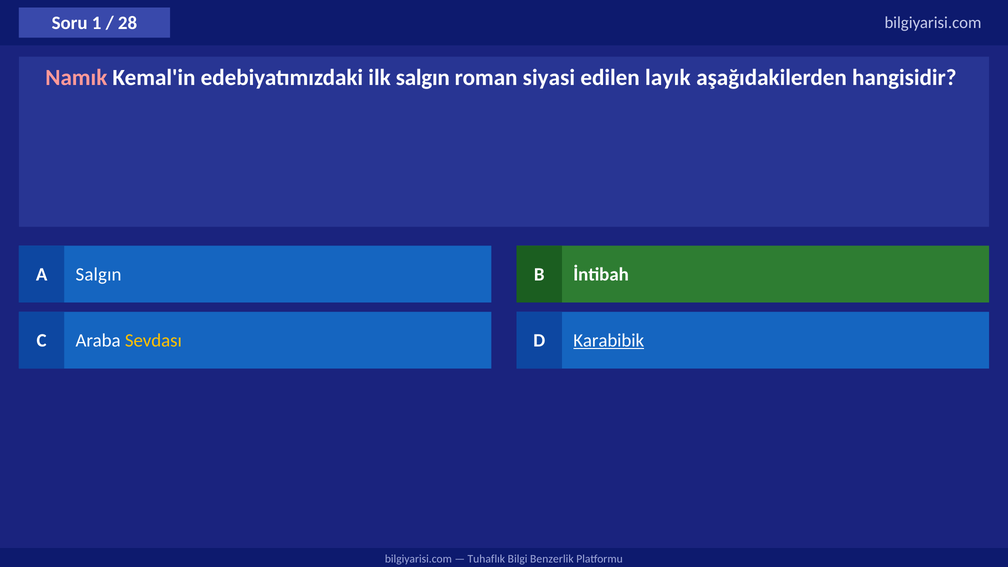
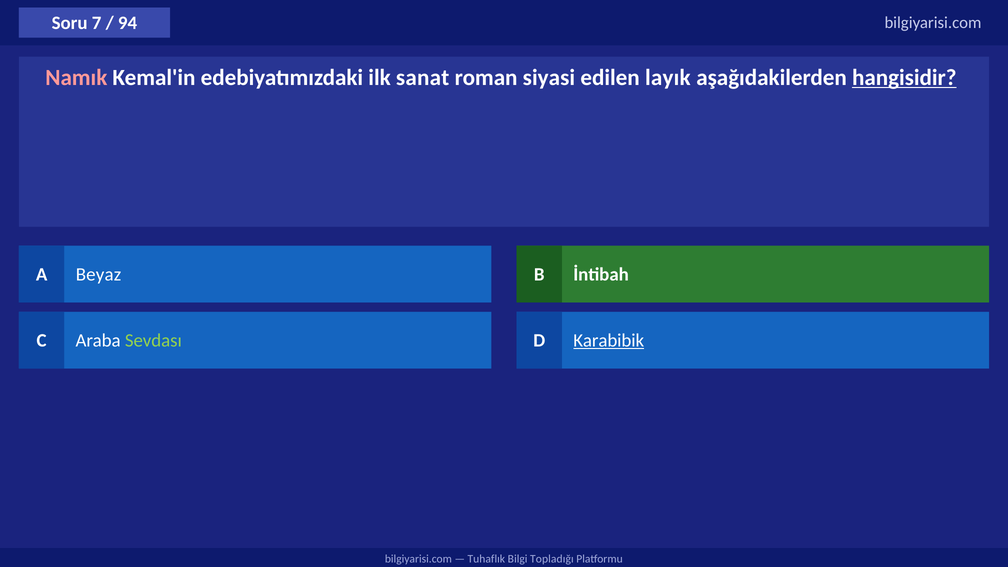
1: 1 -> 7
28: 28 -> 94
ilk salgın: salgın -> sanat
hangisidir underline: none -> present
A Salgın: Salgın -> Beyaz
Sevdası colour: yellow -> light green
Benzerlik: Benzerlik -> Topladığı
